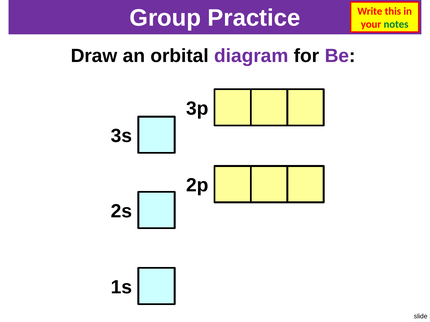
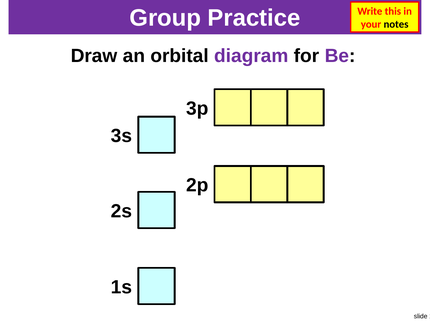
notes colour: green -> black
